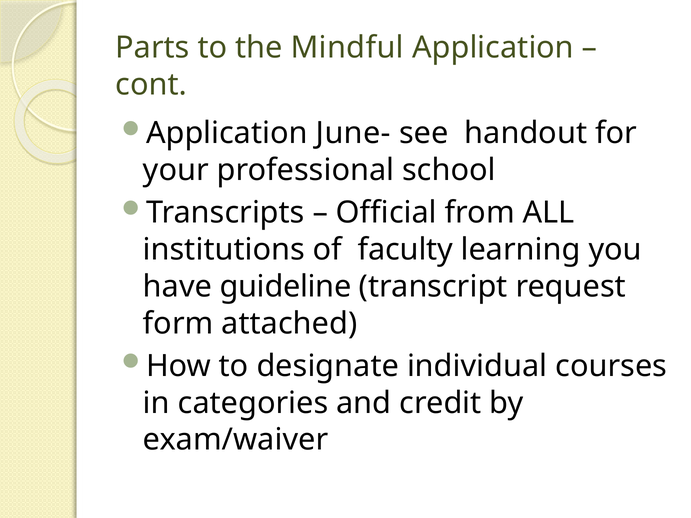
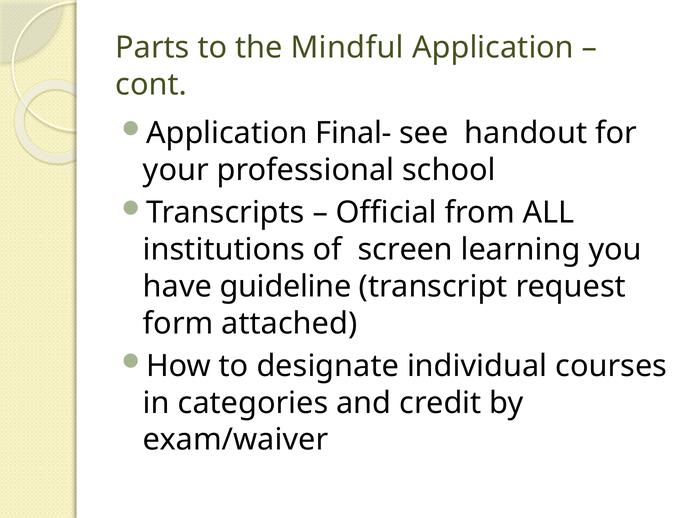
June-: June- -> Final-
faculty: faculty -> screen
